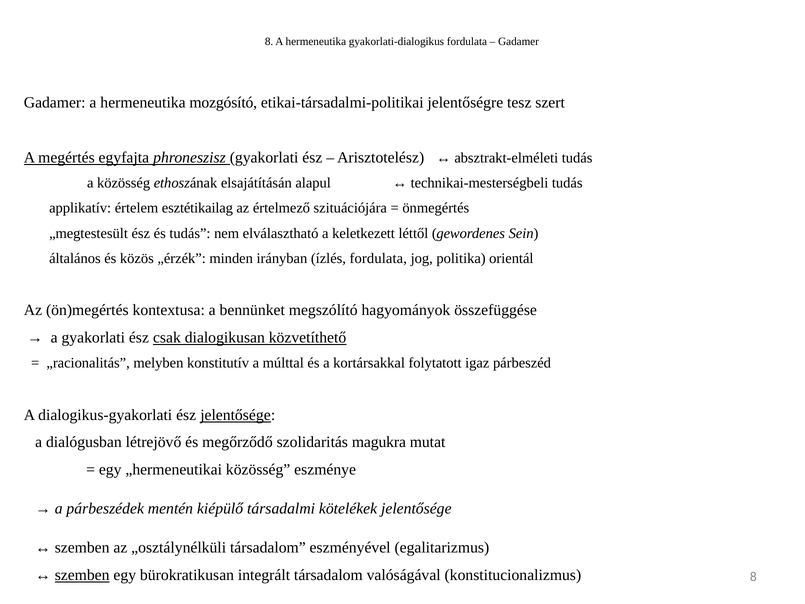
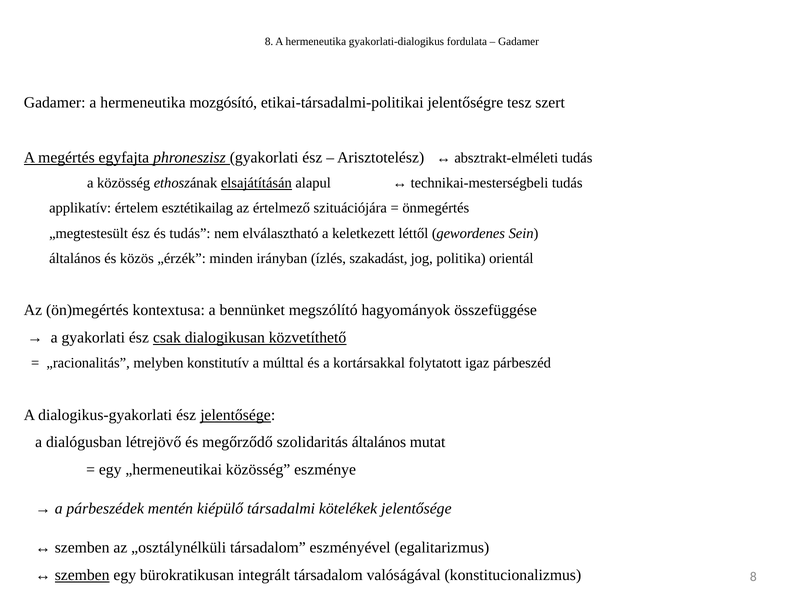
elsajátításán underline: none -> present
ízlés fordulata: fordulata -> szakadást
szolidaritás magukra: magukra -> általános
